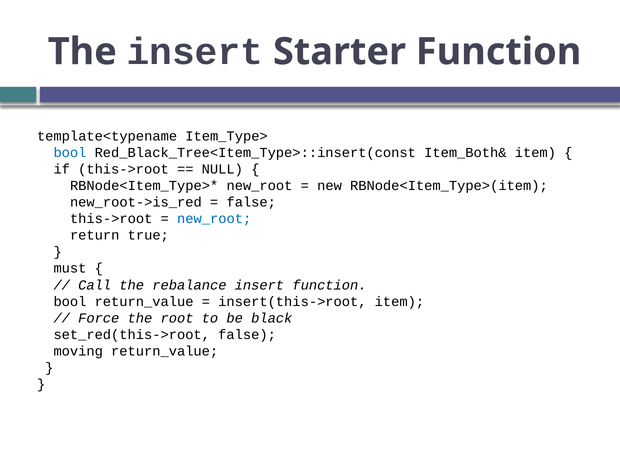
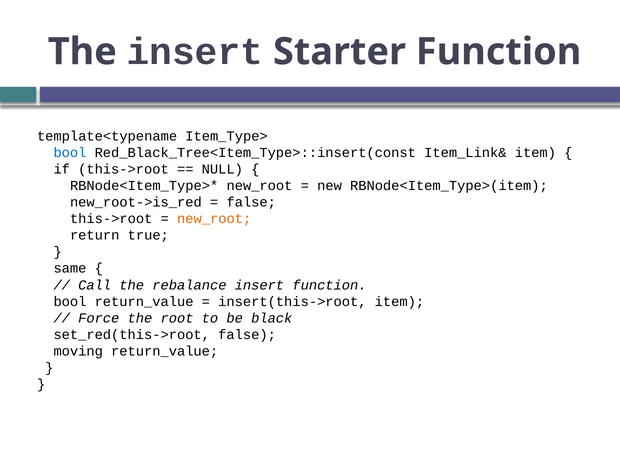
Item_Both&: Item_Both& -> Item_Link&
new_root at (214, 219) colour: blue -> orange
must: must -> same
